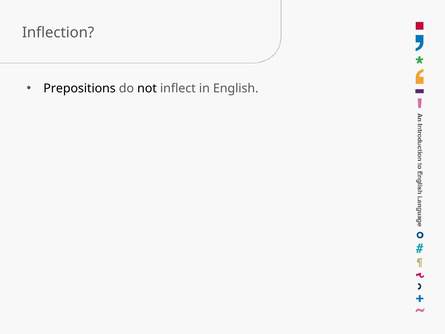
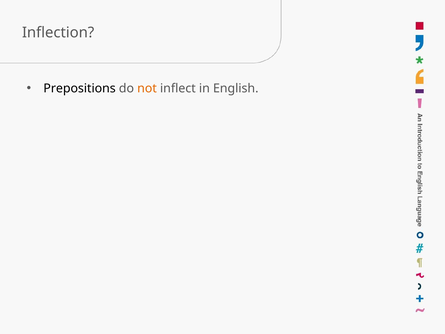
not colour: black -> orange
